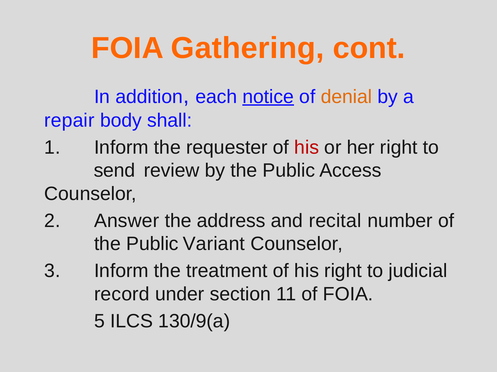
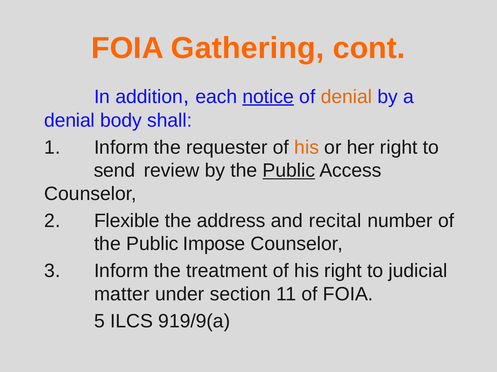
repair at (69, 121): repair -> denial
his at (307, 148) colour: red -> orange
Public at (289, 171) underline: none -> present
Answer: Answer -> Flexible
Variant: Variant -> Impose
record: record -> matter
130/9(a: 130/9(a -> 919/9(a
